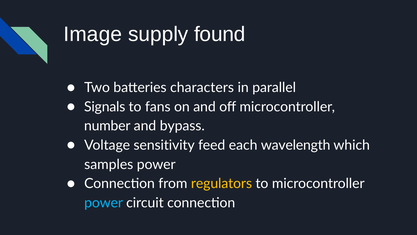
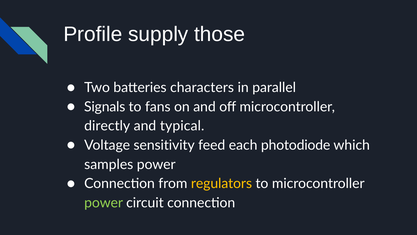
Image: Image -> Profile
found: found -> those
number: number -> directly
bypass: bypass -> typical
wavelength: wavelength -> photodiode
power at (104, 203) colour: light blue -> light green
